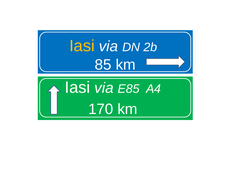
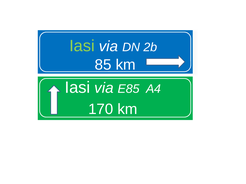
Iasi at (82, 46) colour: yellow -> light green
